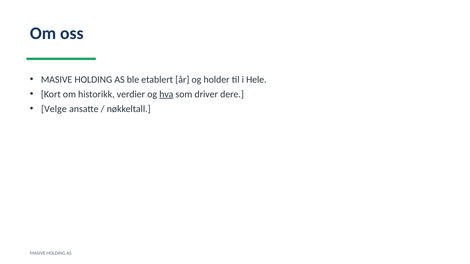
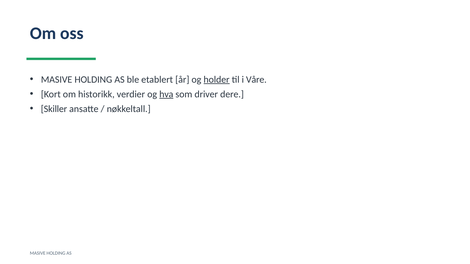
holder underline: none -> present
Hele: Hele -> Våre
Velge: Velge -> Skiller
